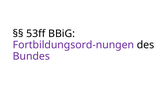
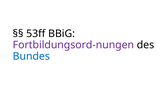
Bundes colour: purple -> blue
